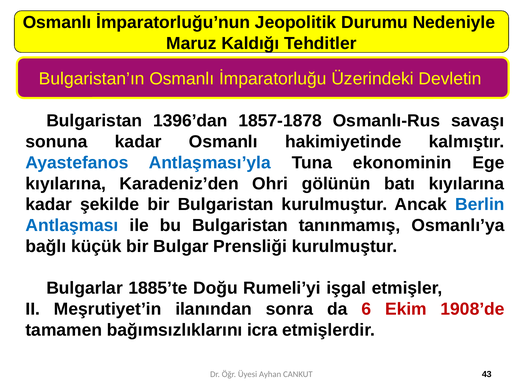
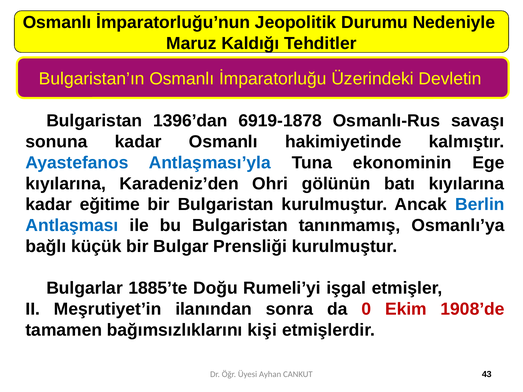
1857-1878: 1857-1878 -> 6919-1878
şekilde: şekilde -> eğitime
6: 6 -> 0
icra: icra -> kişi
